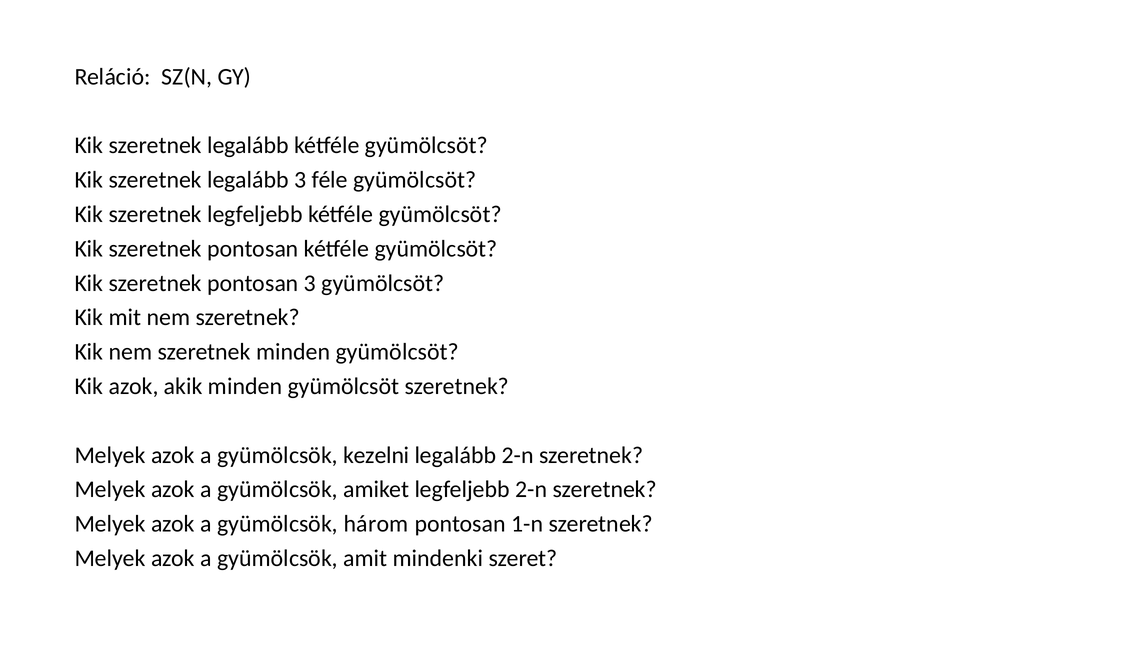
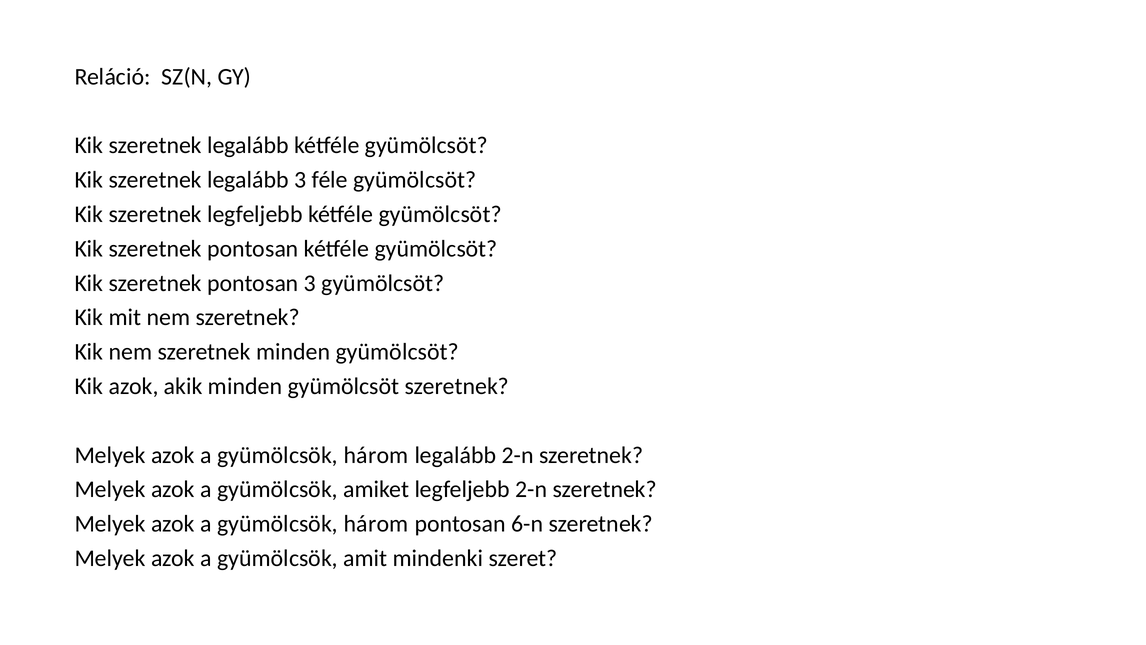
kezelni at (376, 455): kezelni -> három
1-n: 1-n -> 6-n
